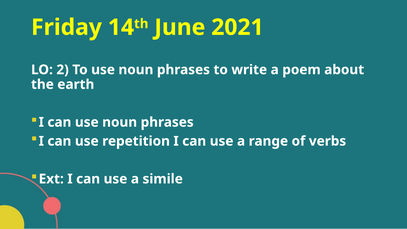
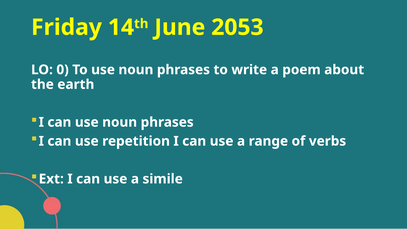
2021: 2021 -> 2053
2: 2 -> 0
